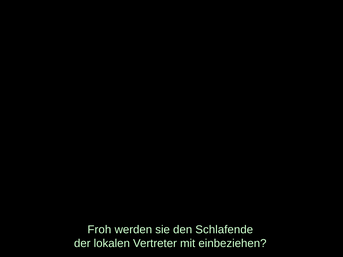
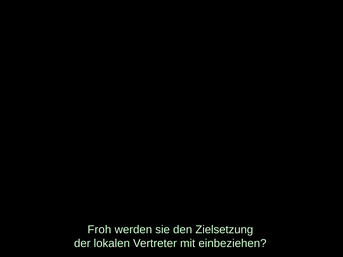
Schlafende: Schlafende -> Zielsetzung
